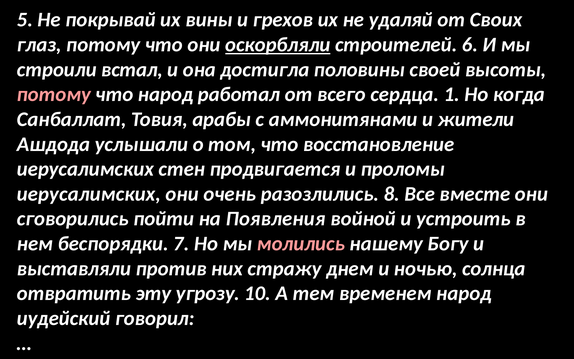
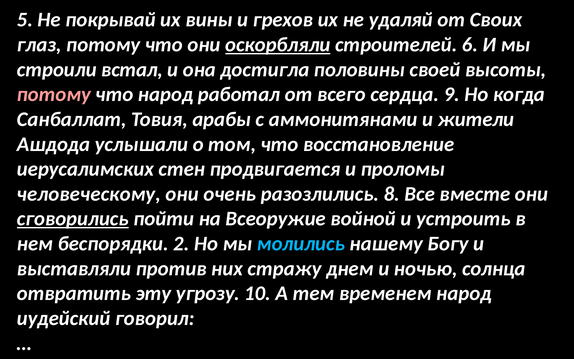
1: 1 -> 9
иерусалимских at (89, 194): иерусалимских -> человеческому
сговорились underline: none -> present
Появления: Появления -> Всеоружие
7: 7 -> 2
молились colour: pink -> light blue
